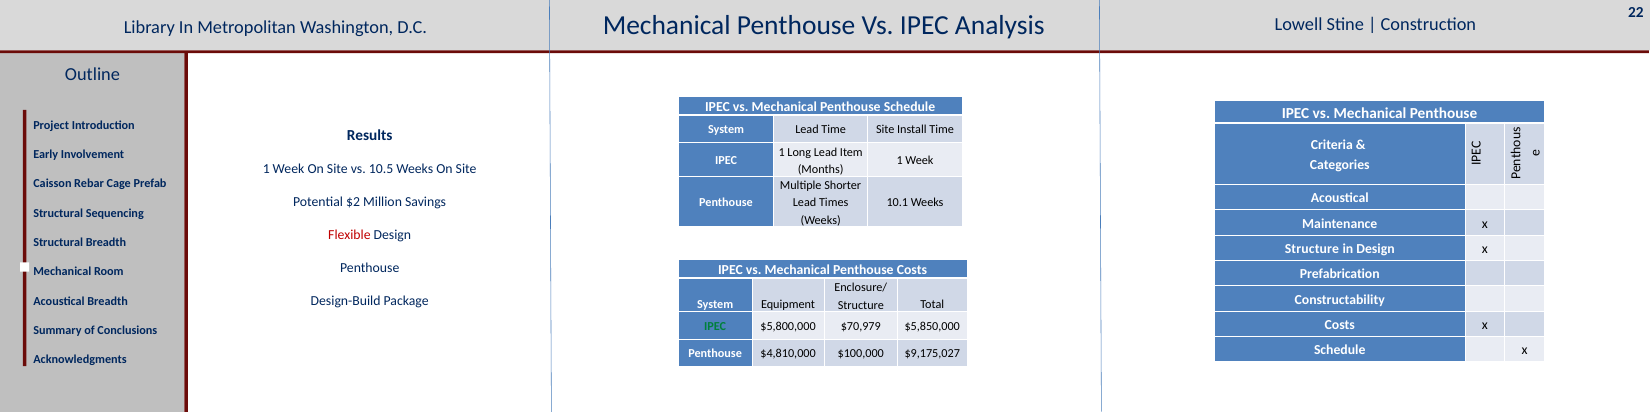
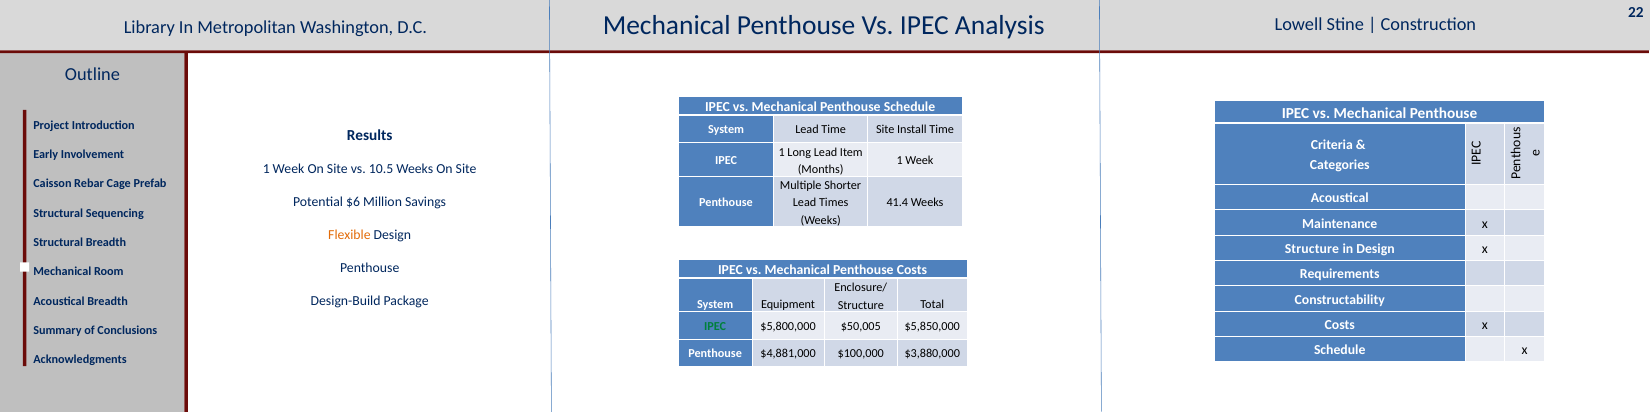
$2: $2 -> $6
10.1: 10.1 -> 41.4
Flexible colour: red -> orange
Prefabrication: Prefabrication -> Requirements
$70,979: $70,979 -> $50,005
$4,810,000: $4,810,000 -> $4,881,000
$9,175,027: $9,175,027 -> $3,880,000
